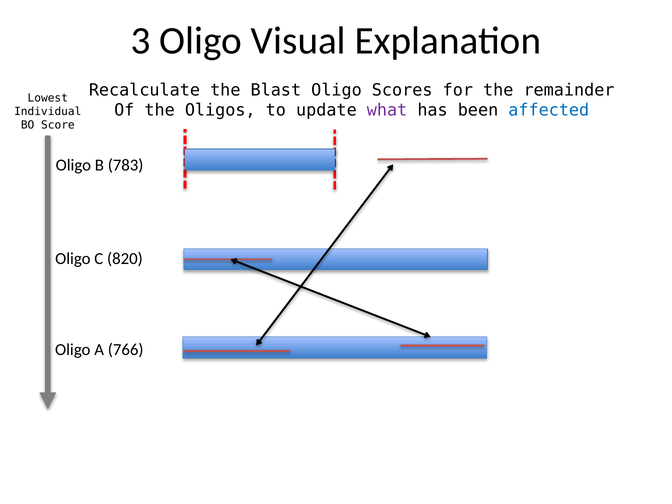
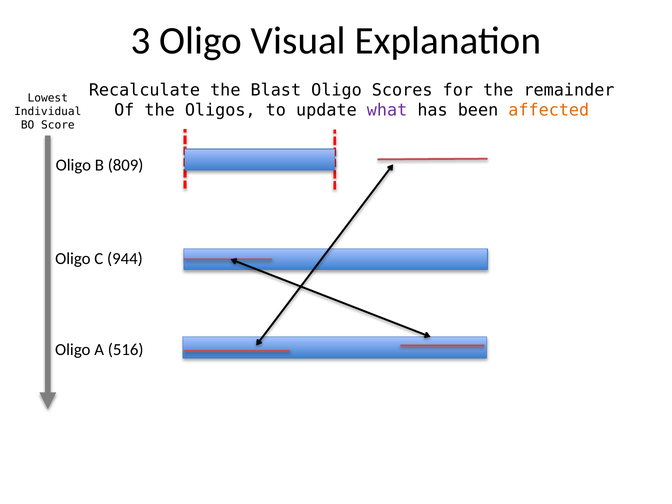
affected colour: blue -> orange
783: 783 -> 809
820: 820 -> 944
766: 766 -> 516
